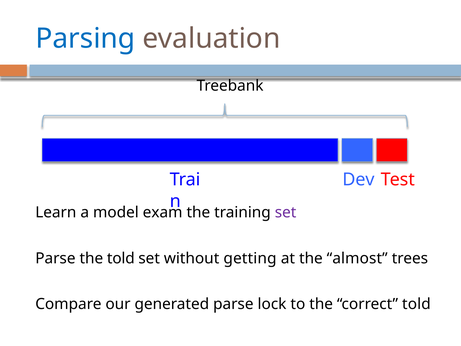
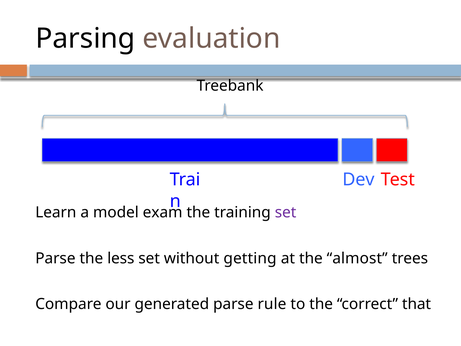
Parsing colour: blue -> black
the told: told -> less
lock: lock -> rule
correct told: told -> that
